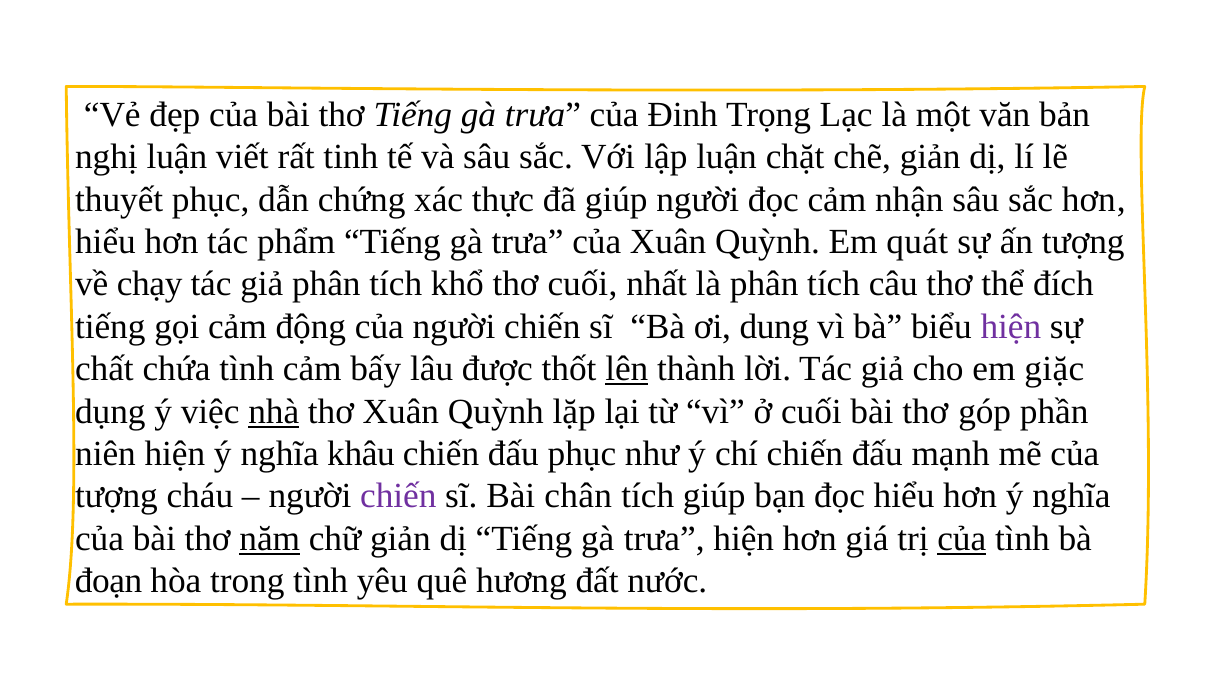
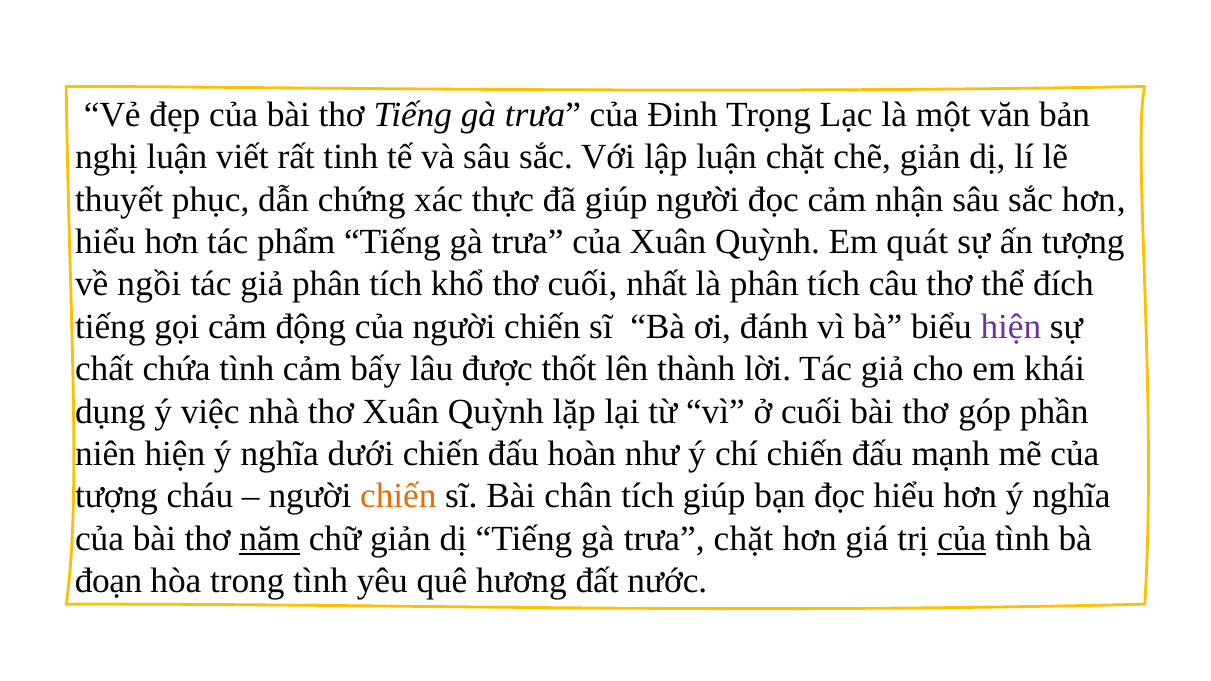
chạy: chạy -> ngồi
dung: dung -> đánh
lên underline: present -> none
giặc: giặc -> khái
nhà underline: present -> none
khâu: khâu -> dưới
đấu phục: phục -> hoàn
chiến at (398, 496) colour: purple -> orange
trưa hiện: hiện -> chặt
